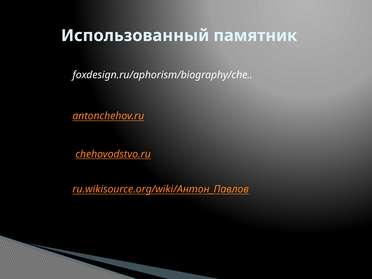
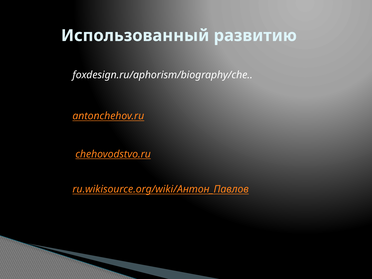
памятник: памятник -> развитию
